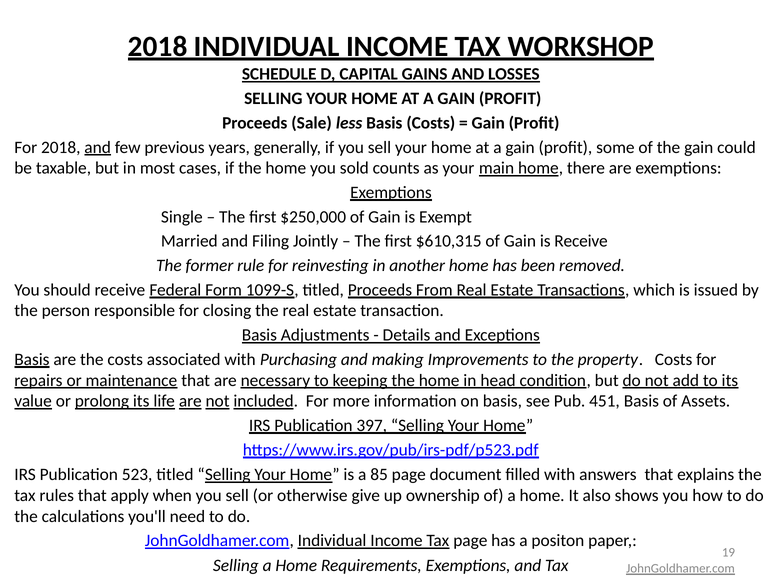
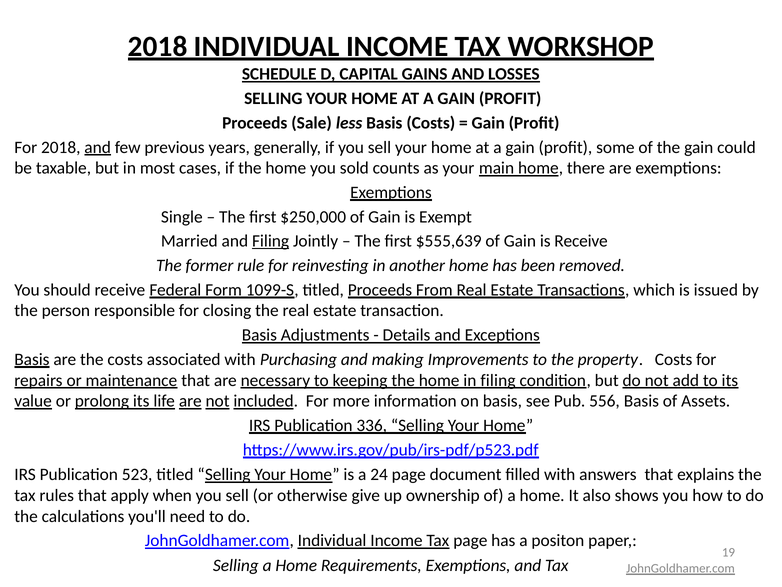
Filing at (271, 241) underline: none -> present
$610,315: $610,315 -> $555,639
in head: head -> filing
451: 451 -> 556
397: 397 -> 336
85: 85 -> 24
